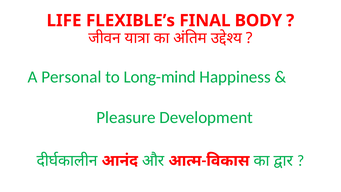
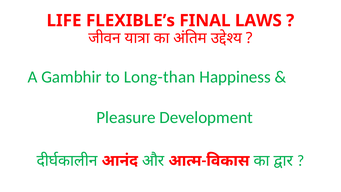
BODY: BODY -> LAWS
Personal: Personal -> Gambhir
Long-mind: Long-mind -> Long-than
